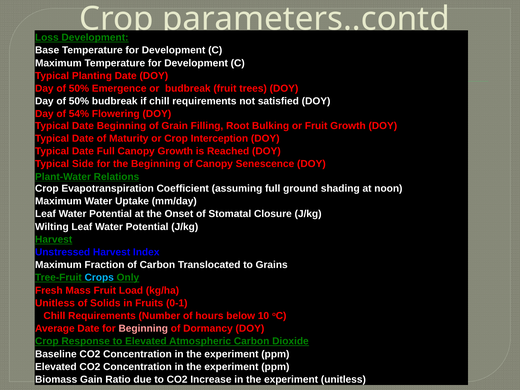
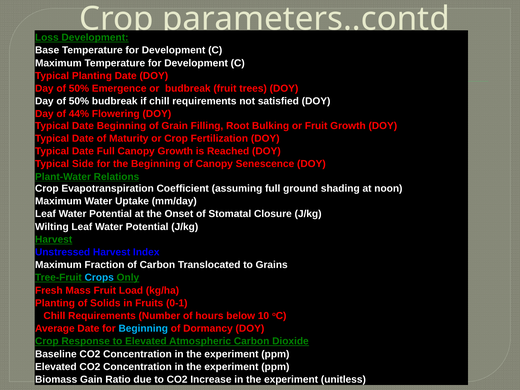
54%: 54% -> 44%
Interception: Interception -> Fertilization
Unitless at (55, 303): Unitless -> Planting
Beginning at (143, 329) colour: pink -> light blue
